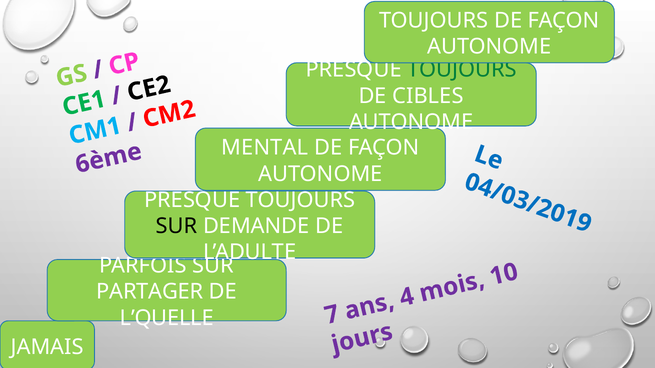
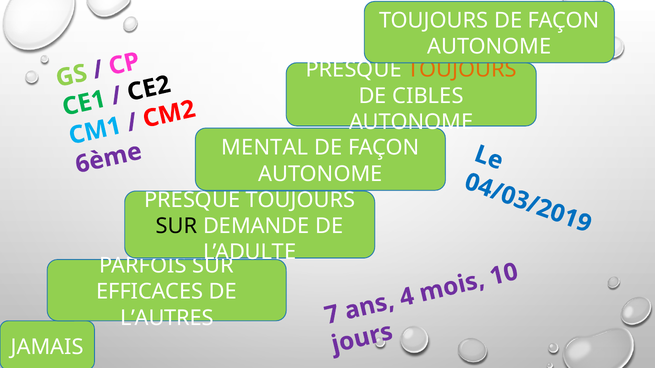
TOUJOURS at (462, 70) colour: green -> orange
PARTAGER: PARTAGER -> EFFICACES
L’QUELLE: L’QUELLE -> L’AUTRES
